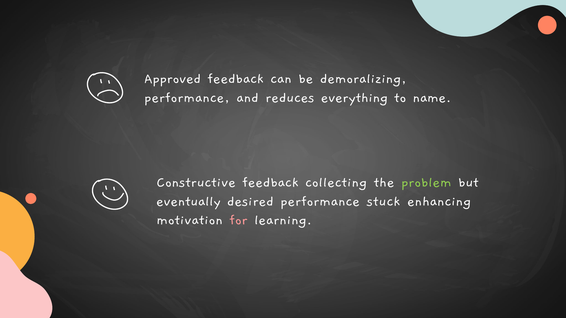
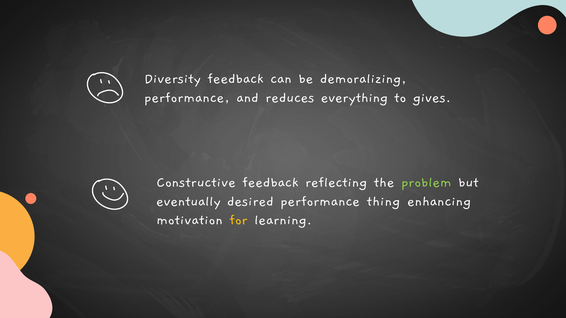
Approved: Approved -> Diversity
name: name -> gives
collecting: collecting -> reflecting
stuck: stuck -> thing
for colour: pink -> yellow
